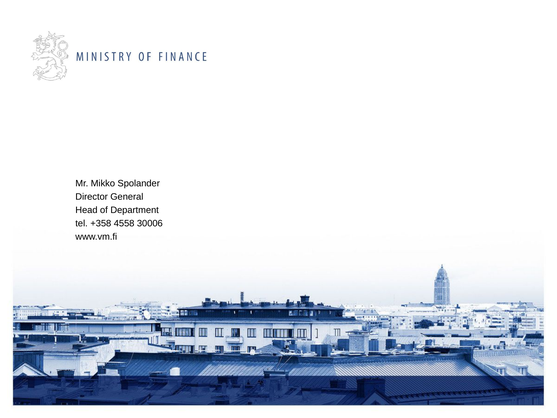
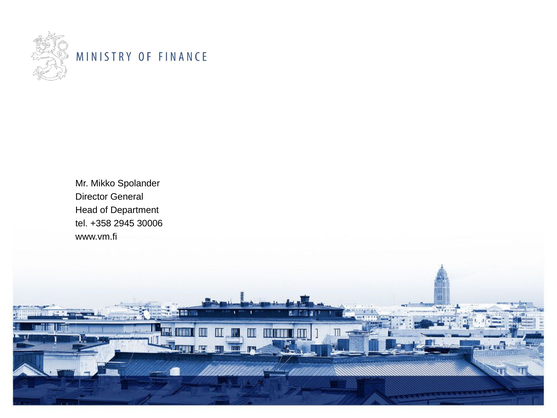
4558: 4558 -> 2945
